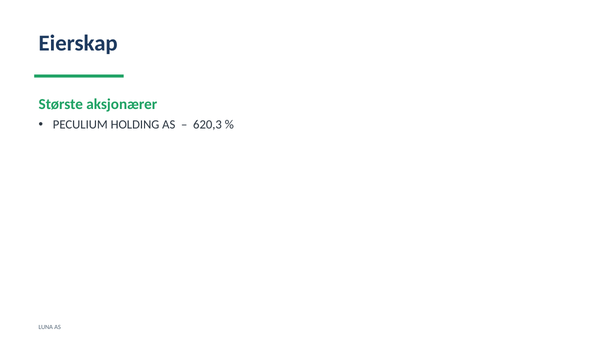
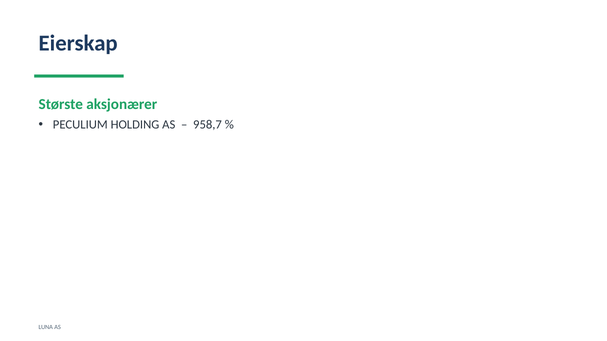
620,3: 620,3 -> 958,7
